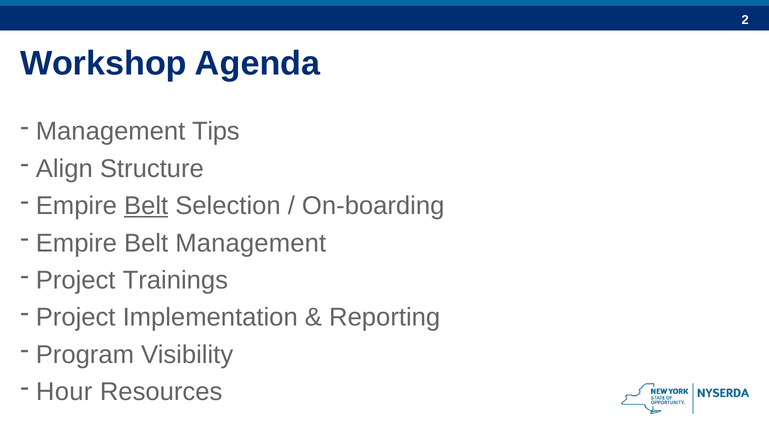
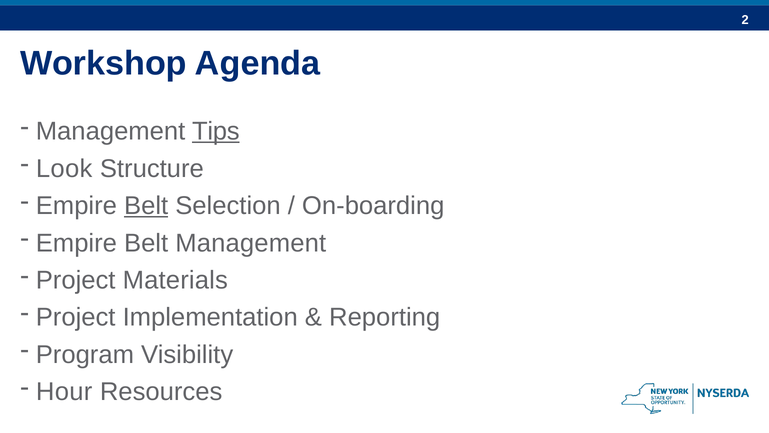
Tips underline: none -> present
Align: Align -> Look
Trainings: Trainings -> Materials
